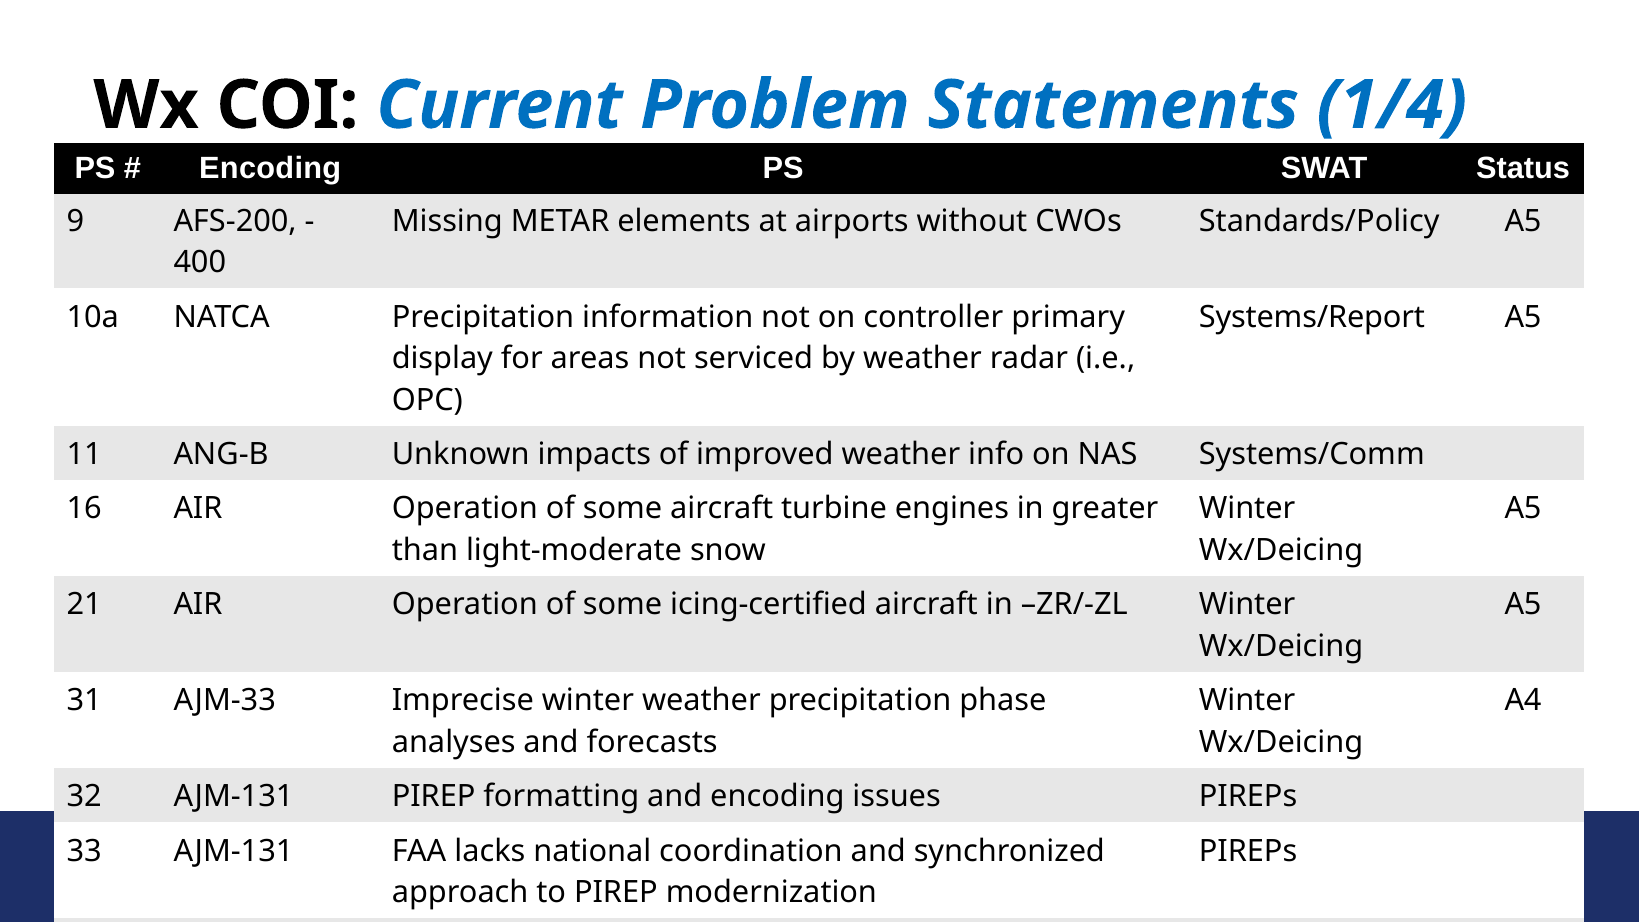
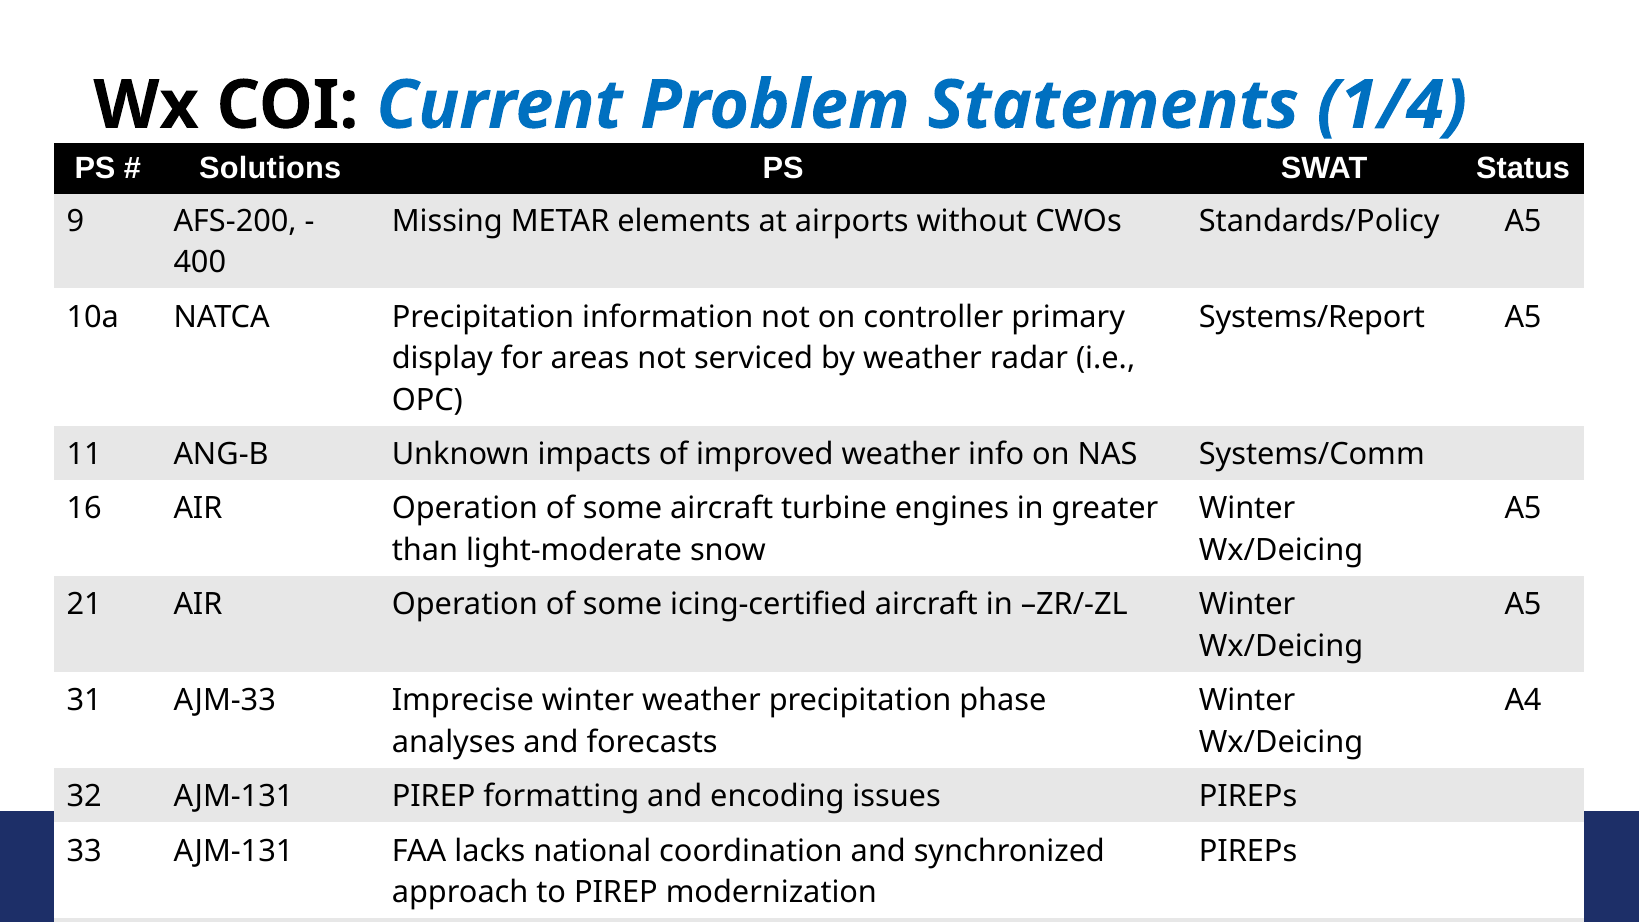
Encoding at (270, 169): Encoding -> Solutions
